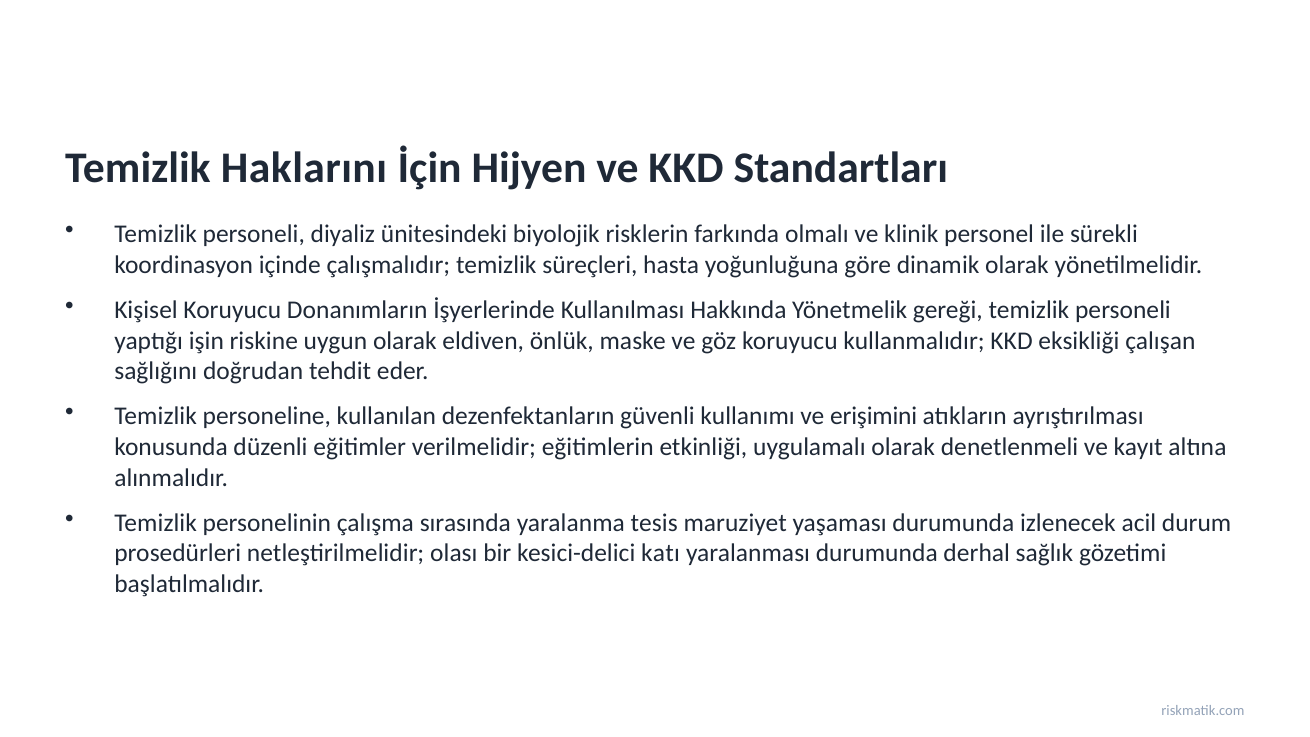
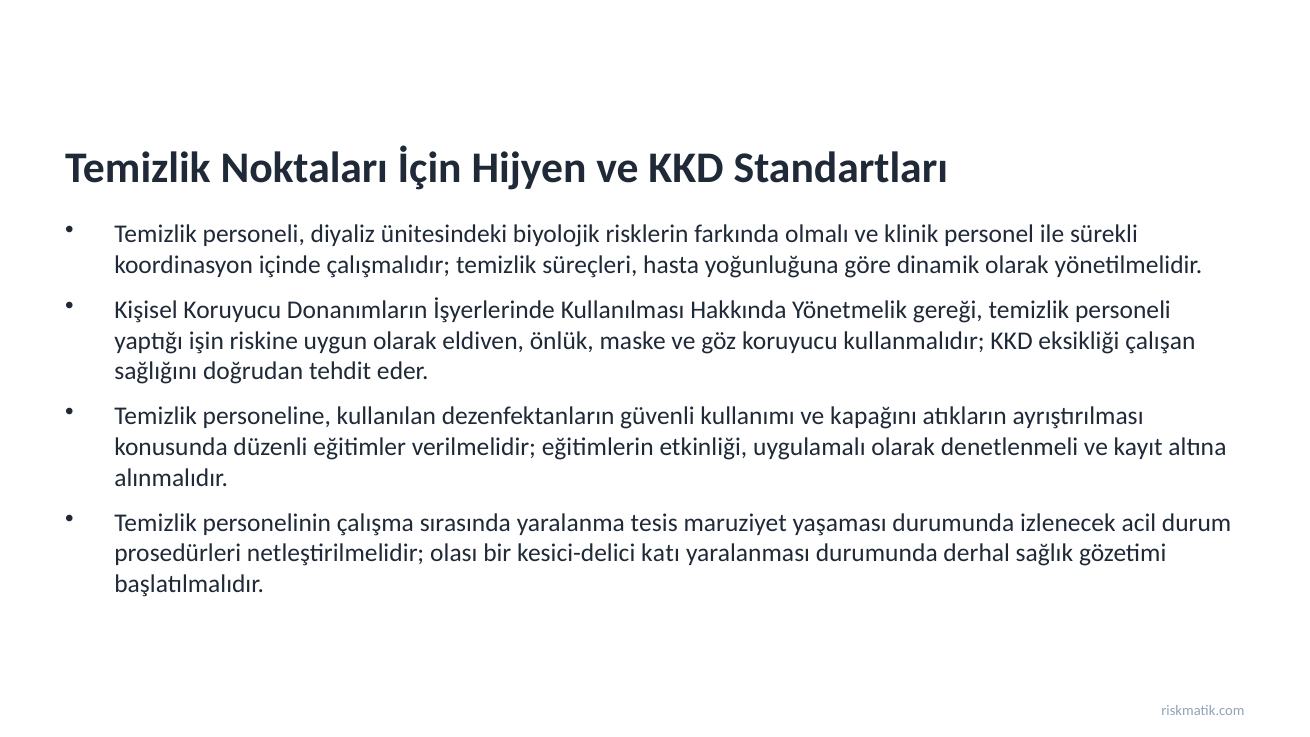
Haklarını: Haklarını -> Noktaları
erişimini: erişimini -> kapağını
